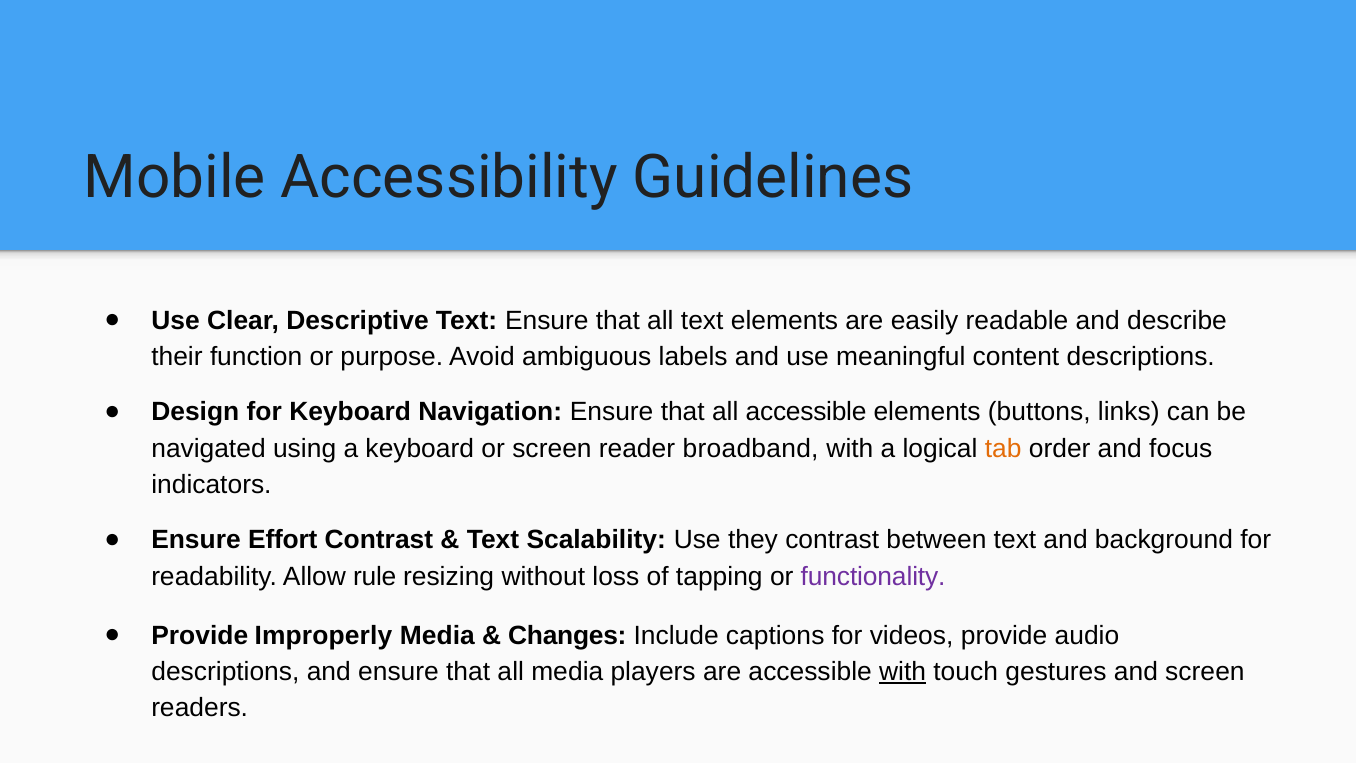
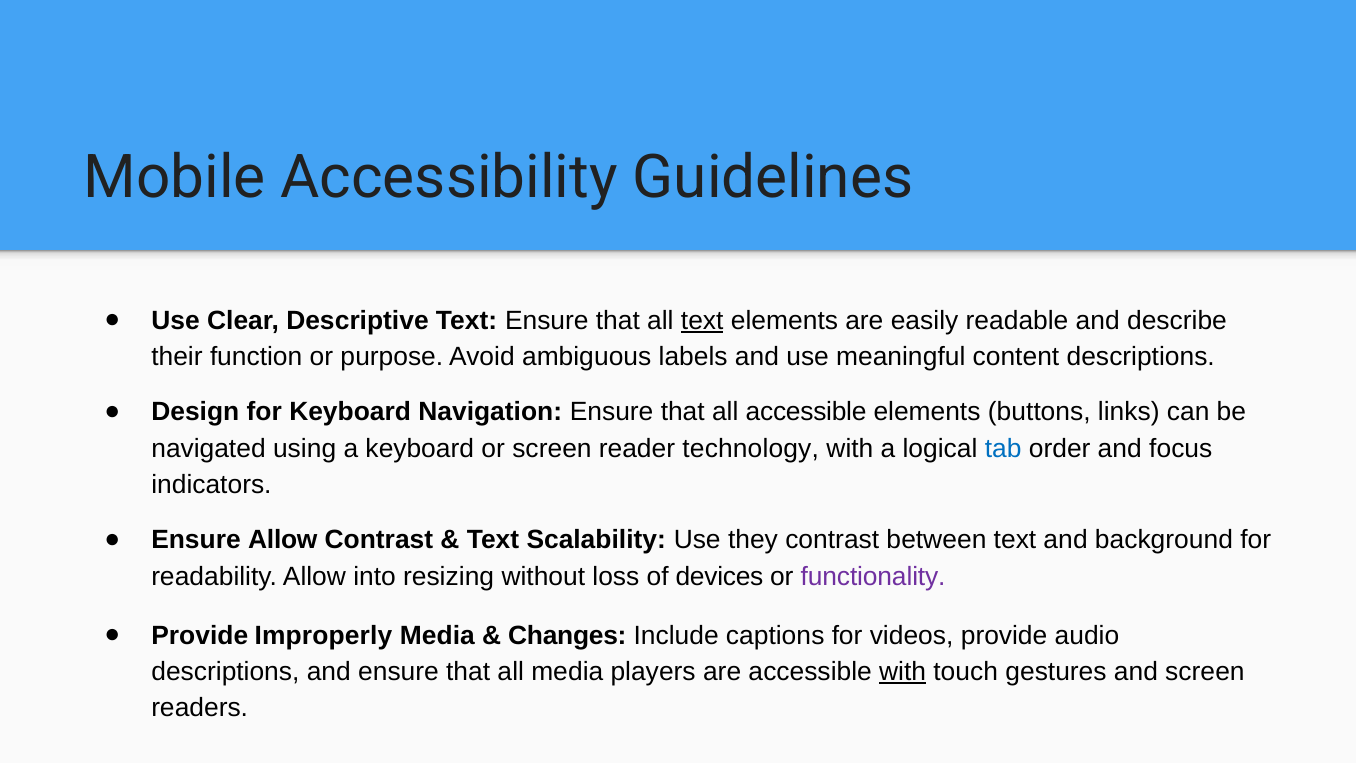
text at (702, 321) underline: none -> present
broadband: broadband -> technology
tab colour: orange -> blue
Ensure Effort: Effort -> Allow
rule: rule -> into
tapping: tapping -> devices
